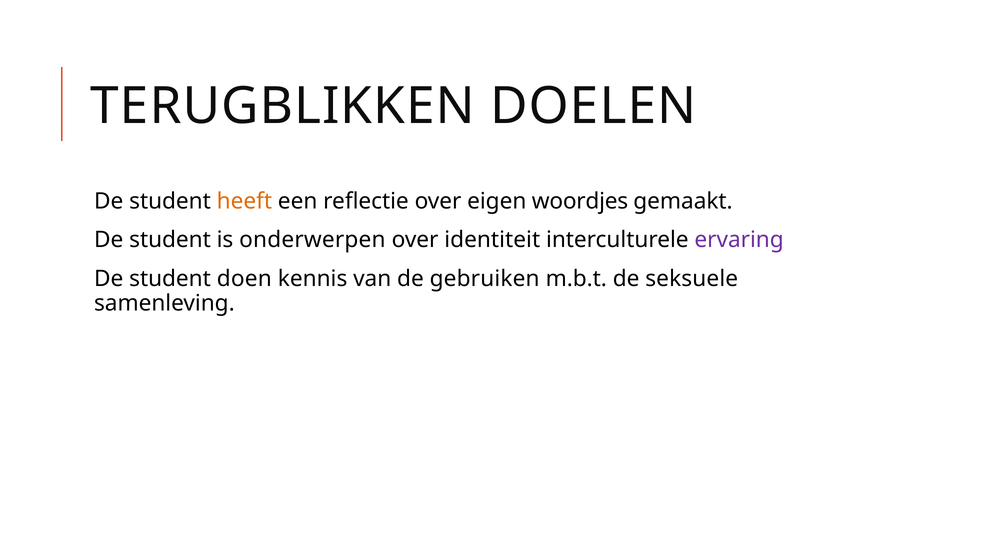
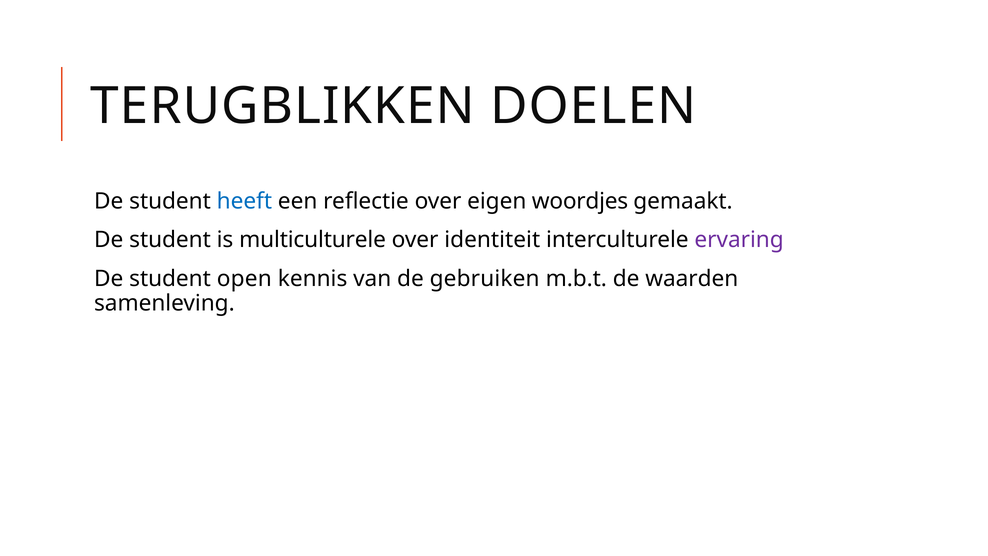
heeft colour: orange -> blue
onderwerpen: onderwerpen -> multiculturele
doen: doen -> open
seksuele: seksuele -> waarden
